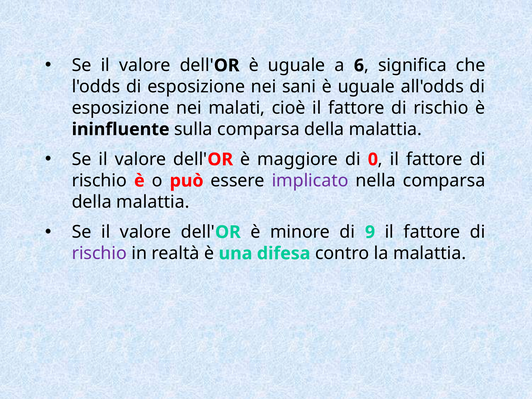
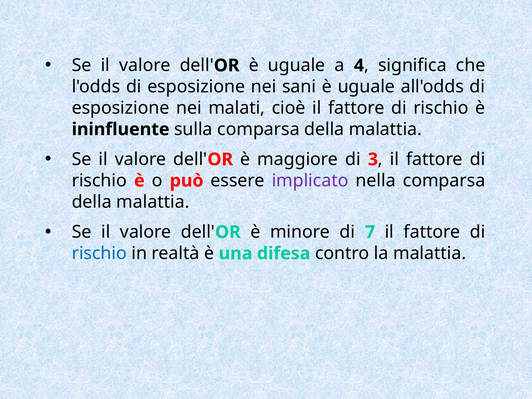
6: 6 -> 4
0: 0 -> 3
9: 9 -> 7
rischio at (99, 253) colour: purple -> blue
